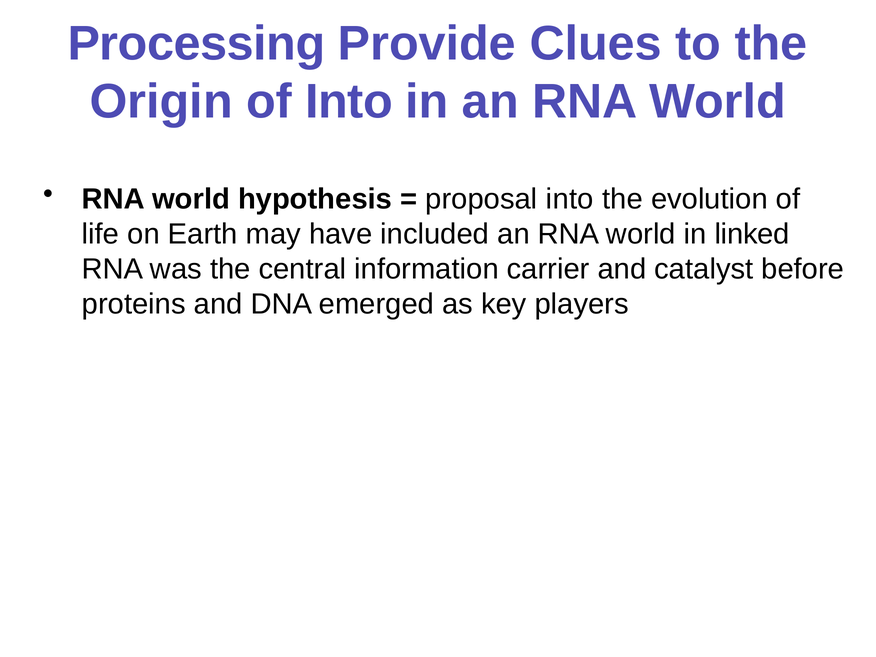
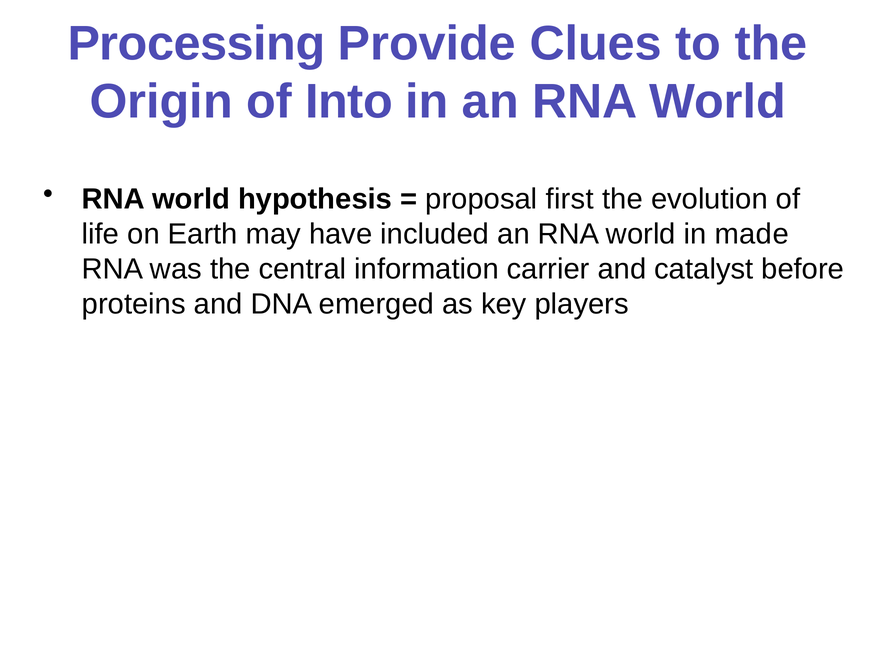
proposal into: into -> first
linked: linked -> made
